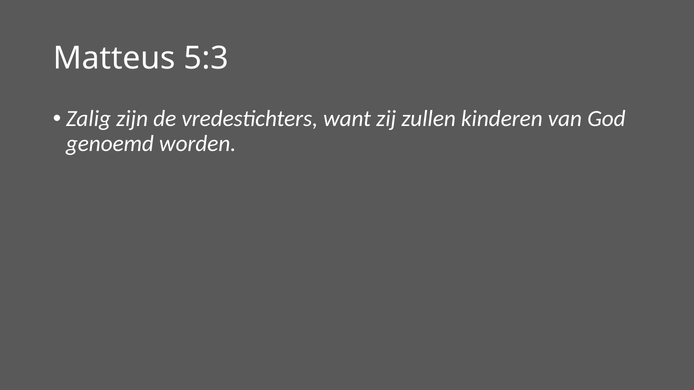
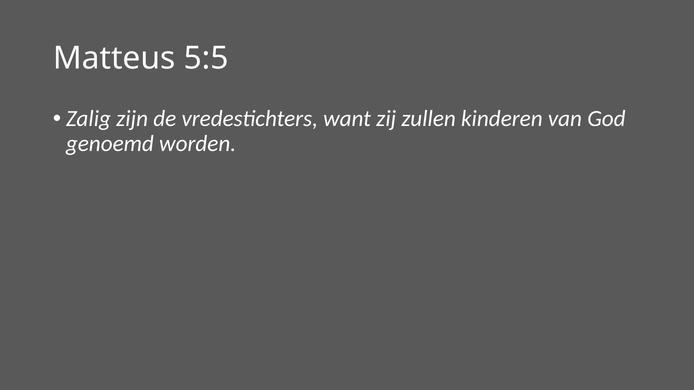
5:3: 5:3 -> 5:5
